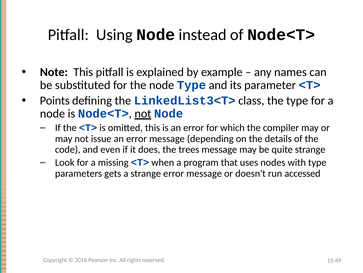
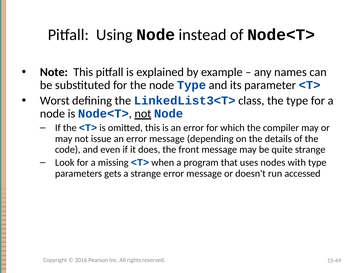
Points: Points -> Worst
trees: trees -> front
